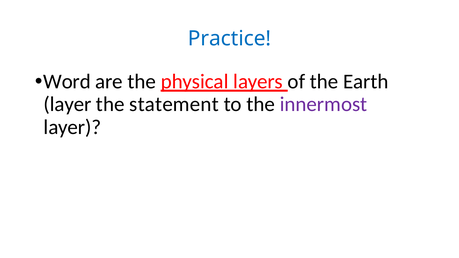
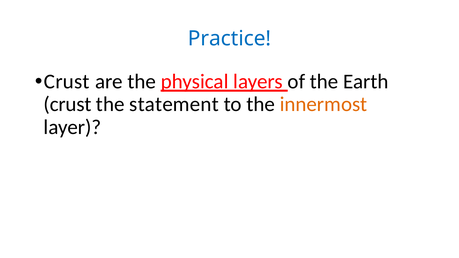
Word at (67, 82): Word -> Crust
layer at (67, 104): layer -> crust
innermost colour: purple -> orange
